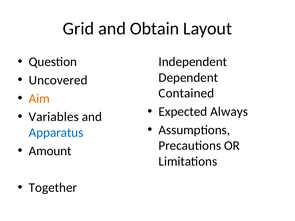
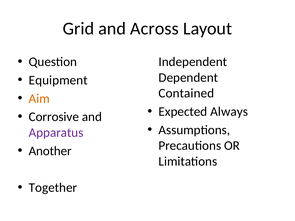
Obtain: Obtain -> Across
Uncovered: Uncovered -> Equipment
Variables: Variables -> Corrosive
Apparatus colour: blue -> purple
Amount: Amount -> Another
